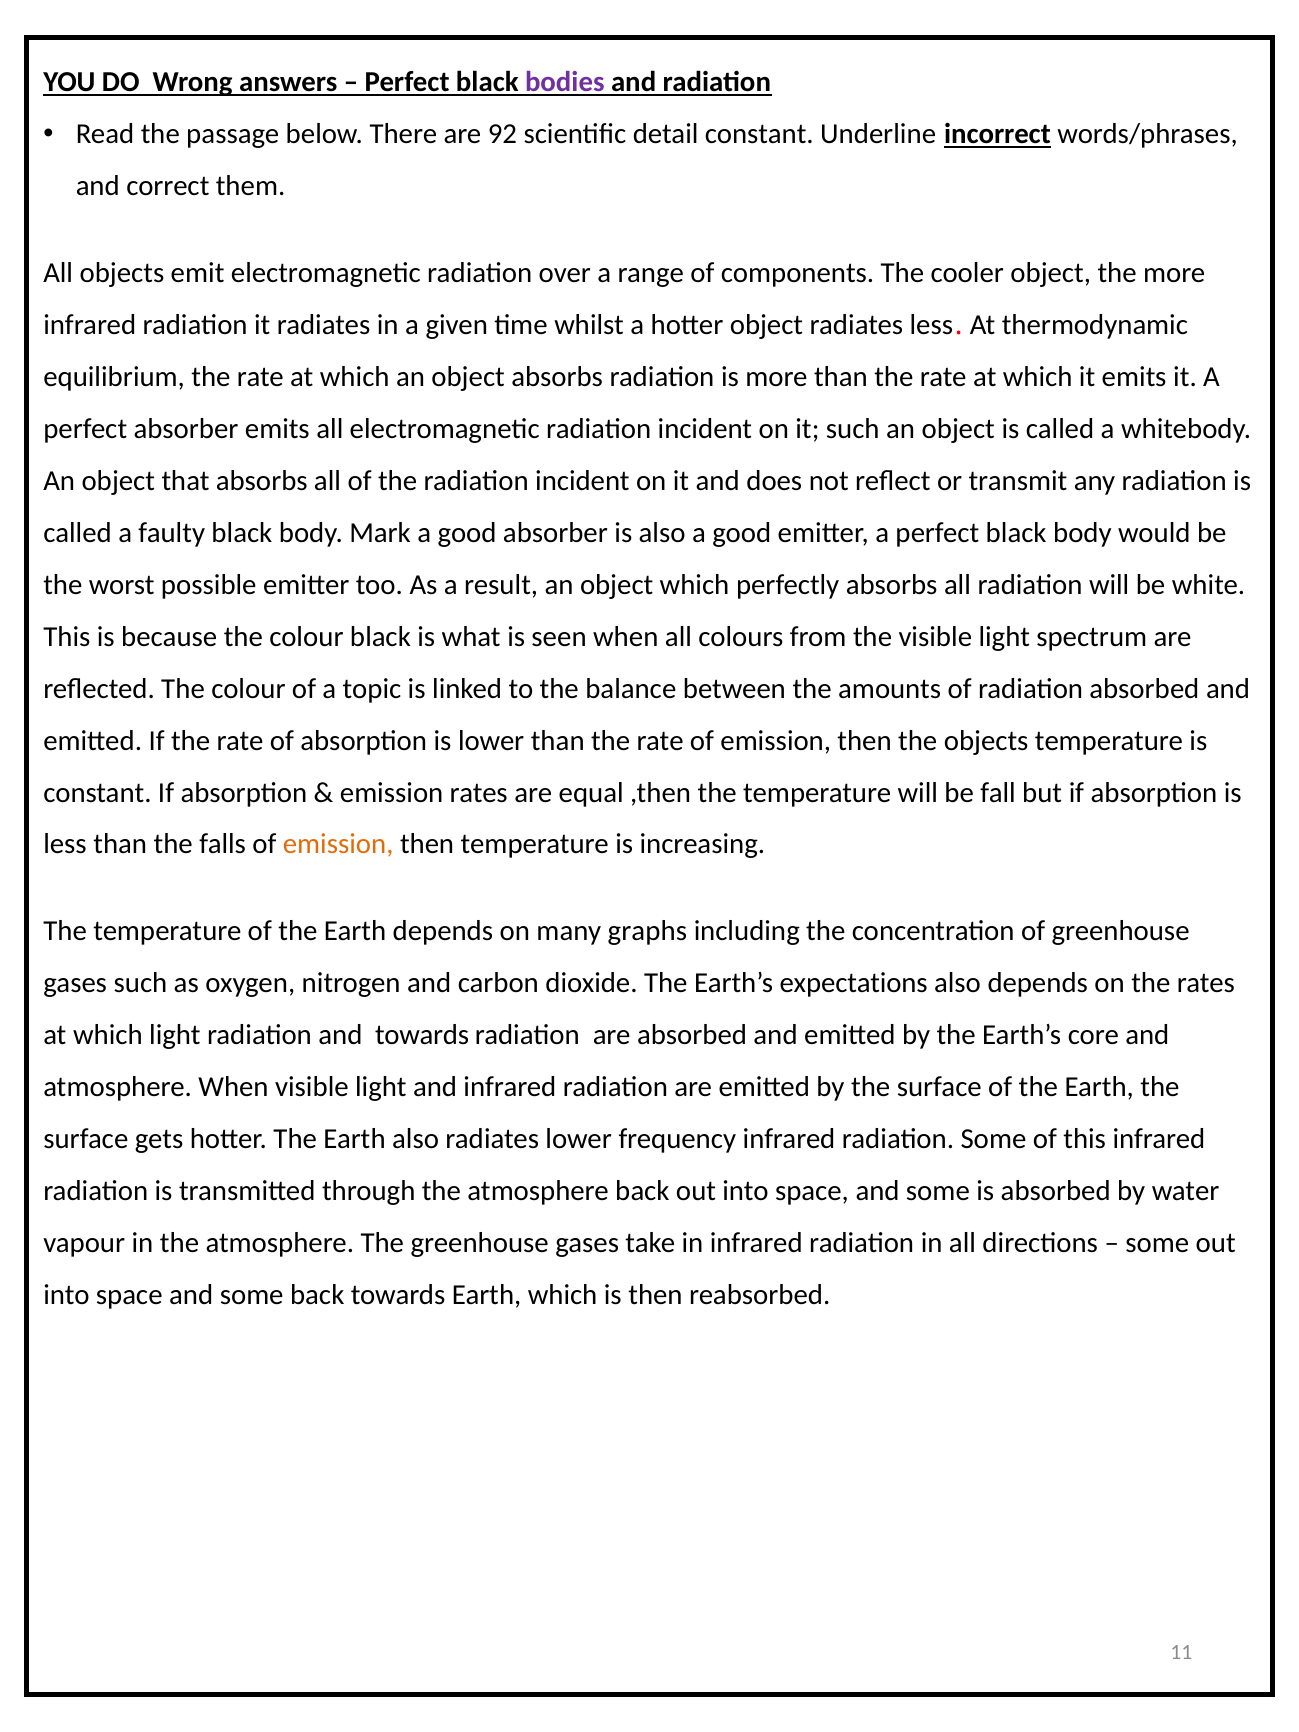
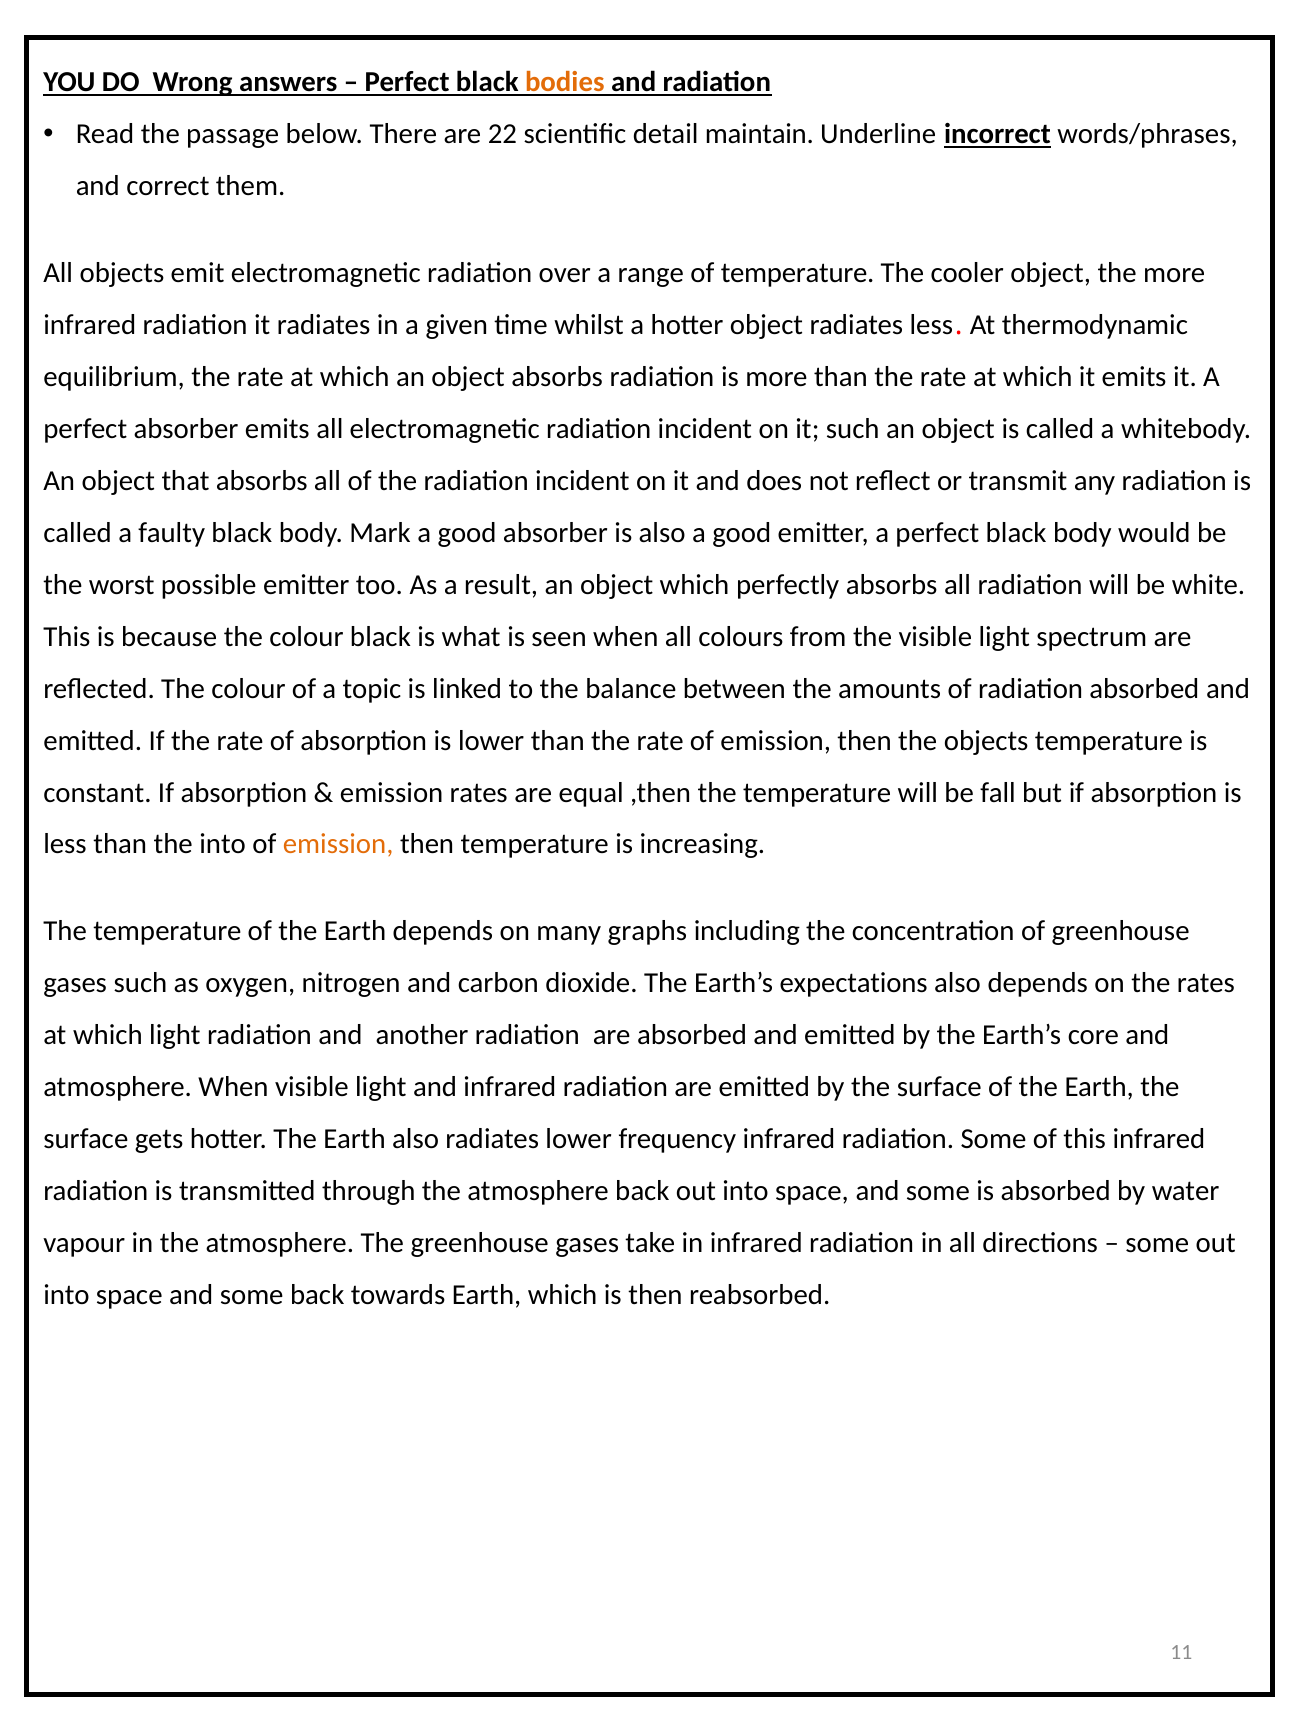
bodies colour: purple -> orange
92: 92 -> 22
detail constant: constant -> maintain
of components: components -> temperature
the falls: falls -> into
and towards: towards -> another
